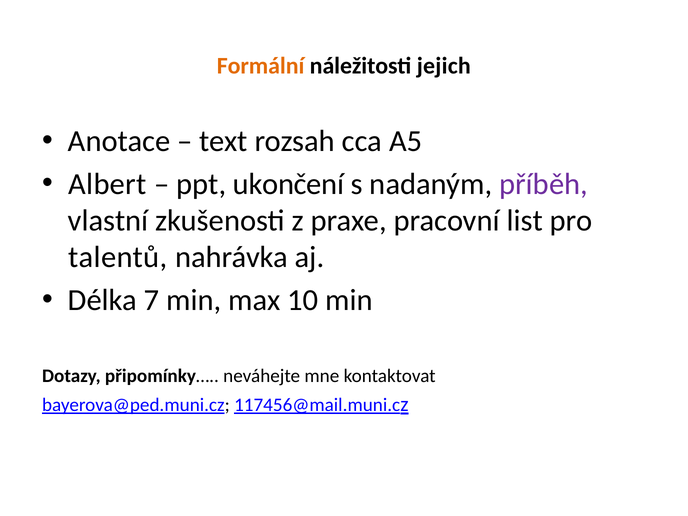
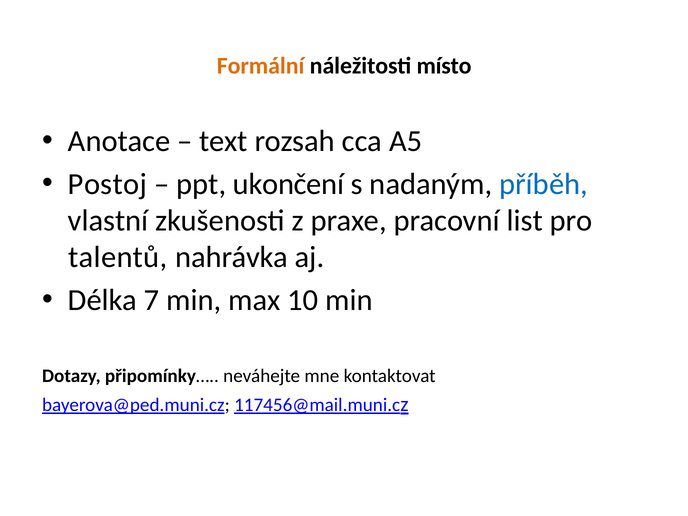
jejich: jejich -> místo
Albert: Albert -> Postoj
příběh colour: purple -> blue
